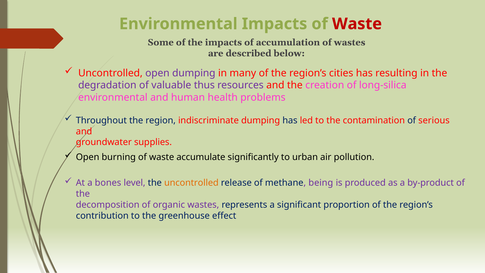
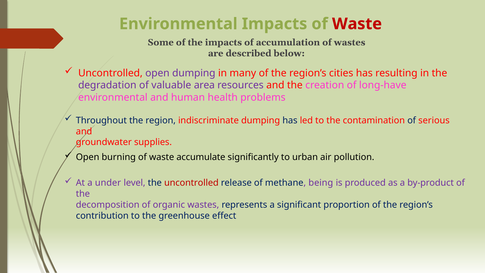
thus: thus -> area
long-silica: long-silica -> long-have
bones: bones -> under
uncontrolled at (191, 183) colour: orange -> red
